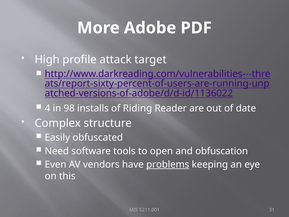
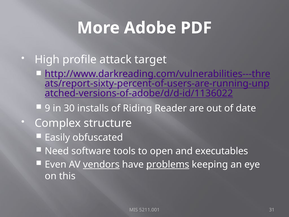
4: 4 -> 9
98: 98 -> 30
obfuscation: obfuscation -> executables
vendors underline: none -> present
